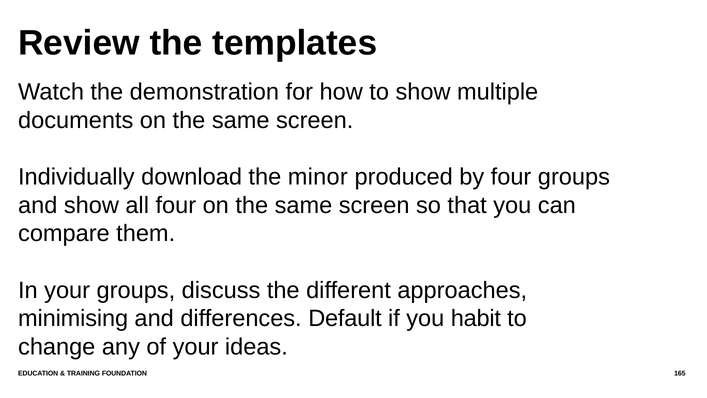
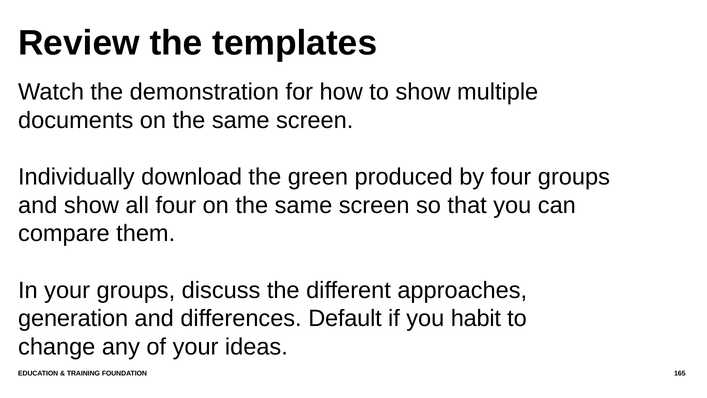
minor: minor -> green
minimising: minimising -> generation
